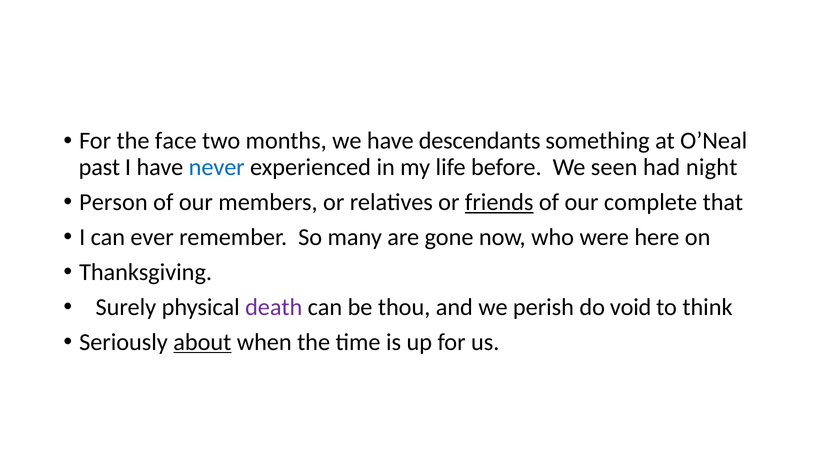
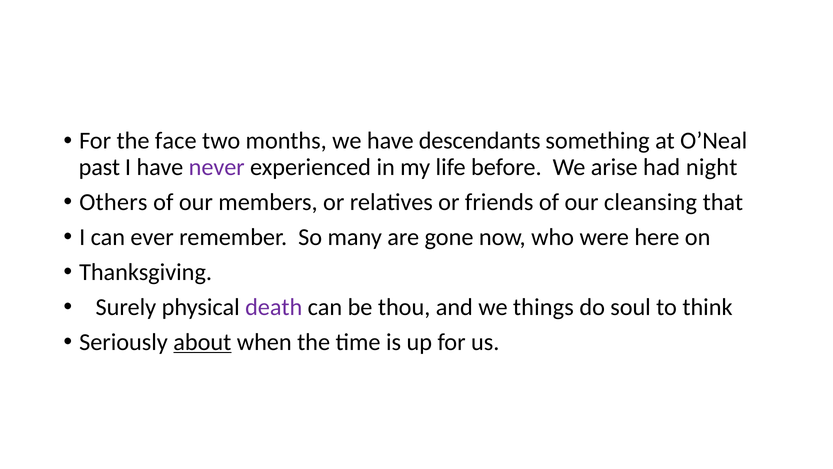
never colour: blue -> purple
seen: seen -> arise
Person: Person -> Others
friends underline: present -> none
complete: complete -> cleansing
perish: perish -> things
void: void -> soul
